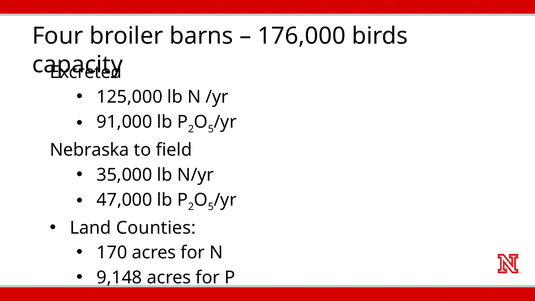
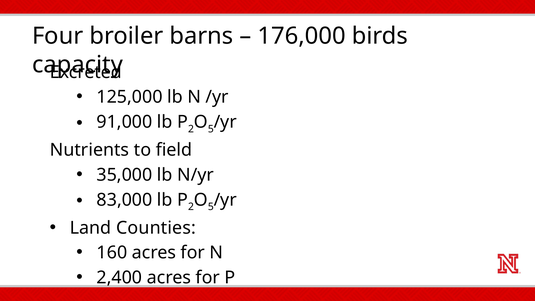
Nebraska: Nebraska -> Nutrients
47,000: 47,000 -> 83,000
170: 170 -> 160
9,148: 9,148 -> 2,400
